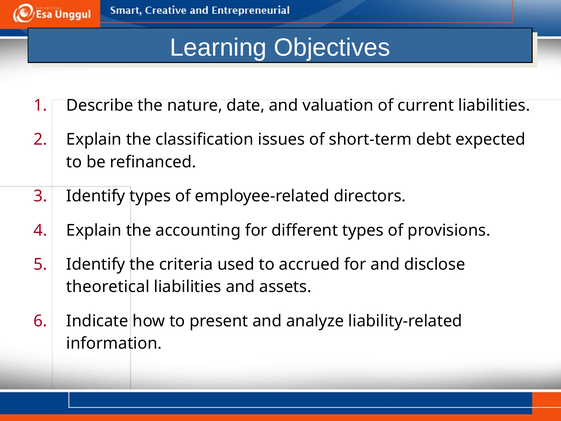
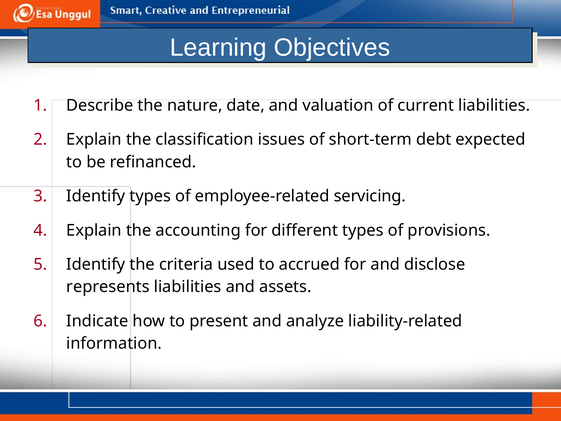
directors: directors -> servicing
theoretical: theoretical -> represents
